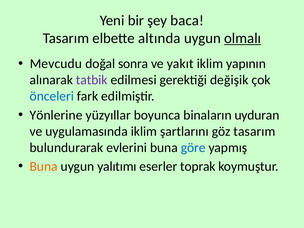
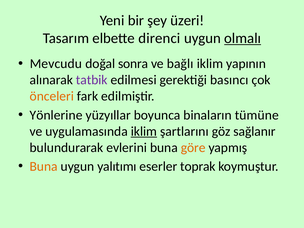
baca: baca -> üzeri
altında: altında -> direnci
yakıt: yakıt -> bağlı
değişik: değişik -> basıncı
önceleri colour: blue -> orange
uyduran: uyduran -> tümüne
iklim at (144, 131) underline: none -> present
göz tasarım: tasarım -> sağlanır
göre colour: blue -> orange
